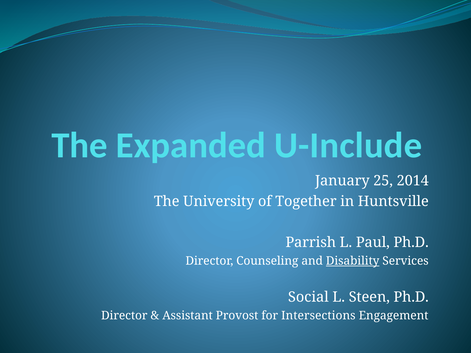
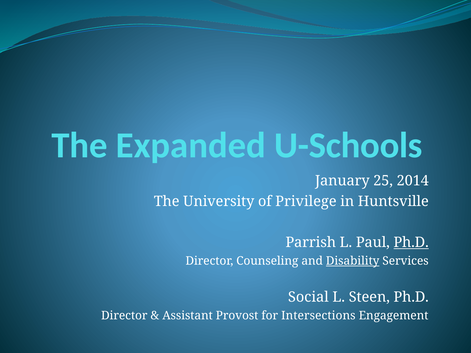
U-Include: U-Include -> U-Schools
Together: Together -> Privilege
Ph.D at (411, 243) underline: none -> present
